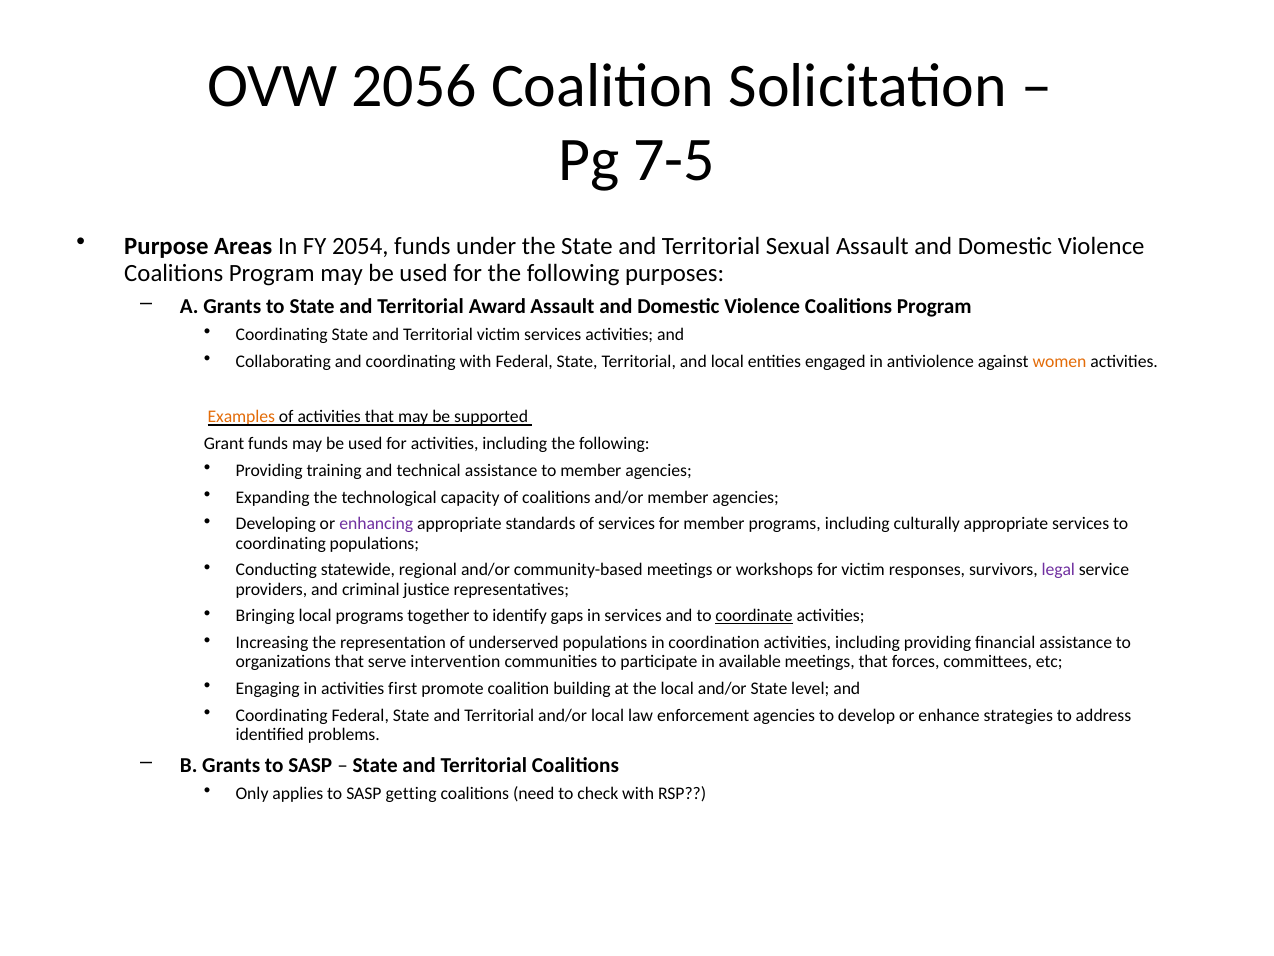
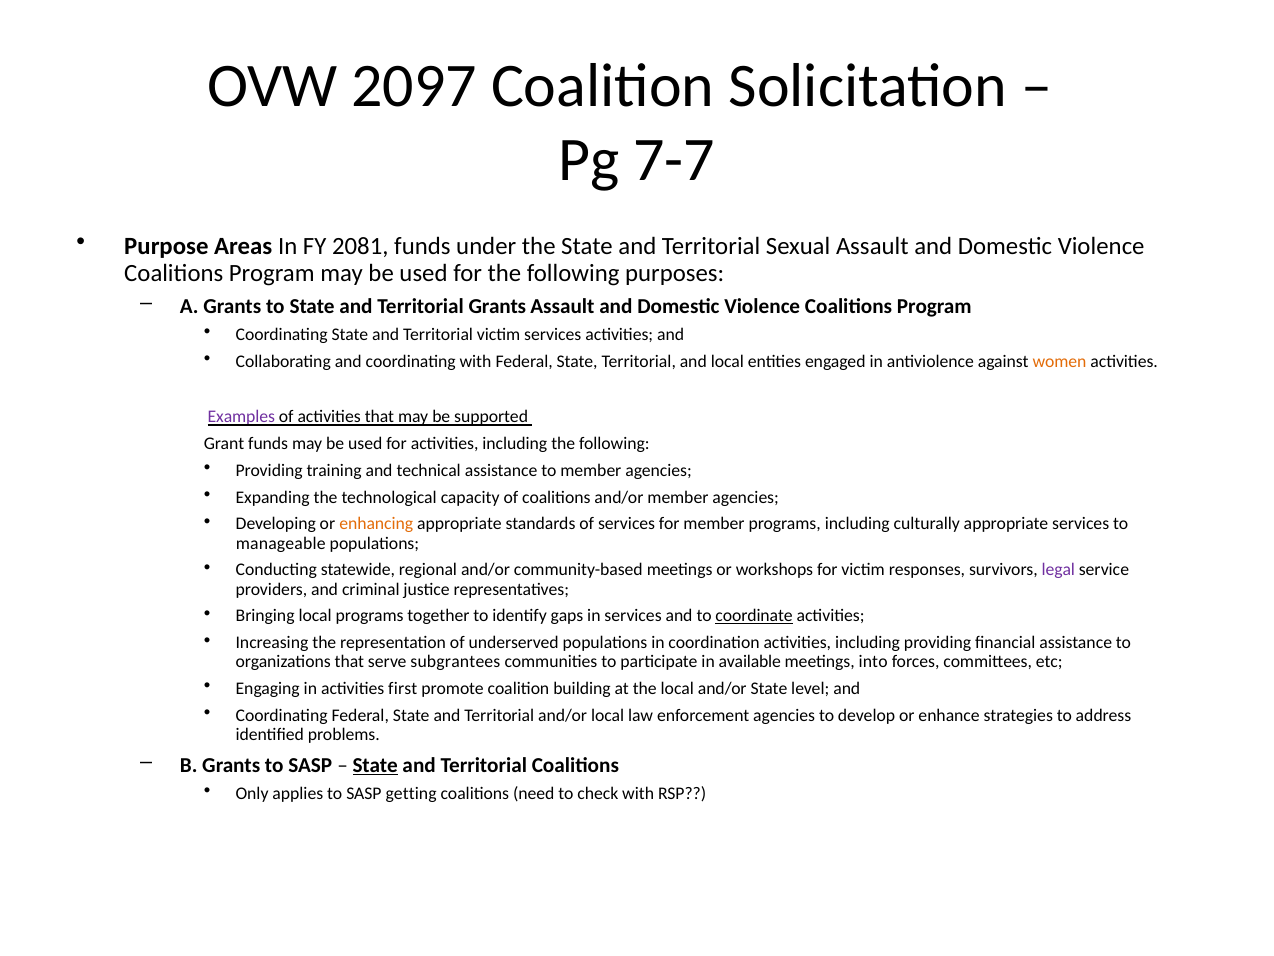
2056: 2056 -> 2097
7-5: 7-5 -> 7-7
2054: 2054 -> 2081
Territorial Award: Award -> Grants
Examples colour: orange -> purple
enhancing colour: purple -> orange
coordinating at (281, 543): coordinating -> manageable
intervention: intervention -> subgrantees
meetings that: that -> into
State at (375, 765) underline: none -> present
